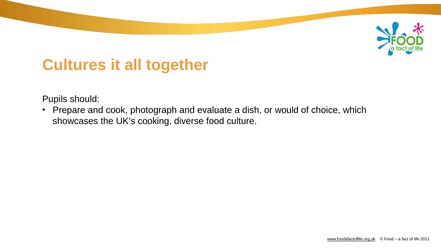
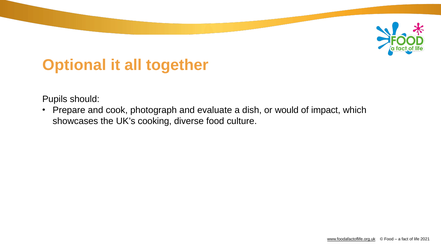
Cultures: Cultures -> Optional
choice: choice -> impact
